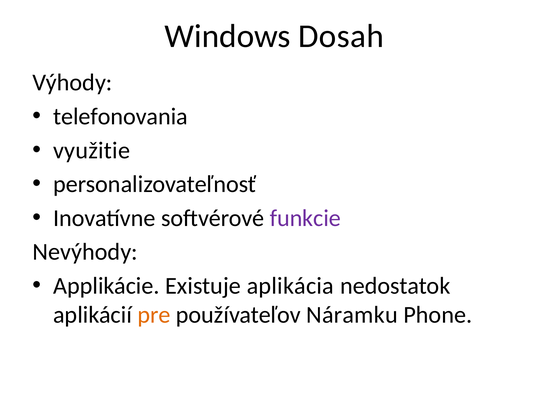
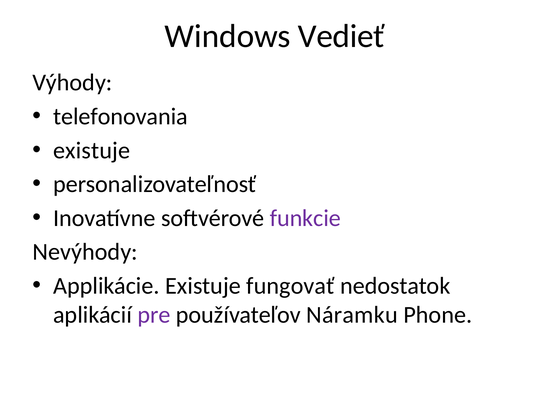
Dosah: Dosah -> Vedieť
využitie at (92, 150): využitie -> existuje
aplikácia: aplikácia -> fungovať
pre colour: orange -> purple
